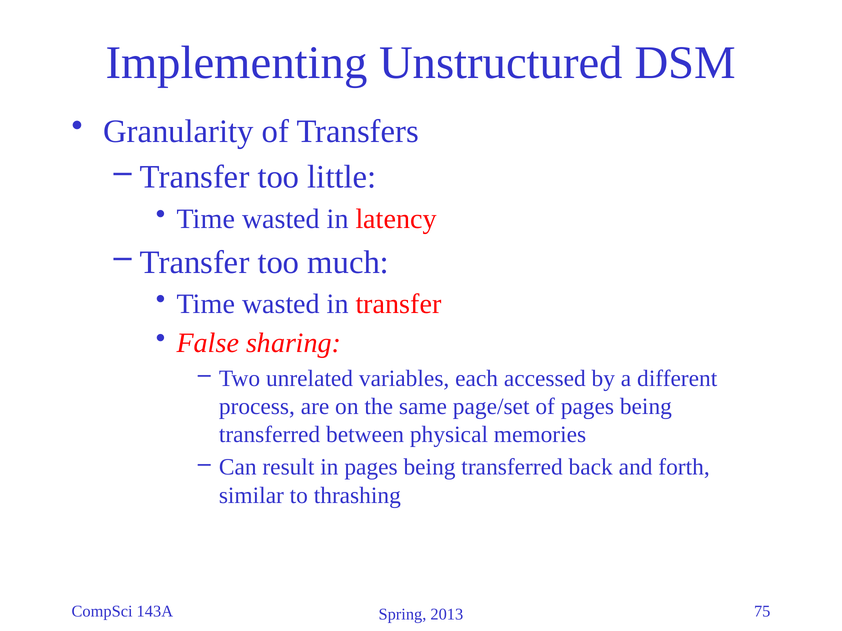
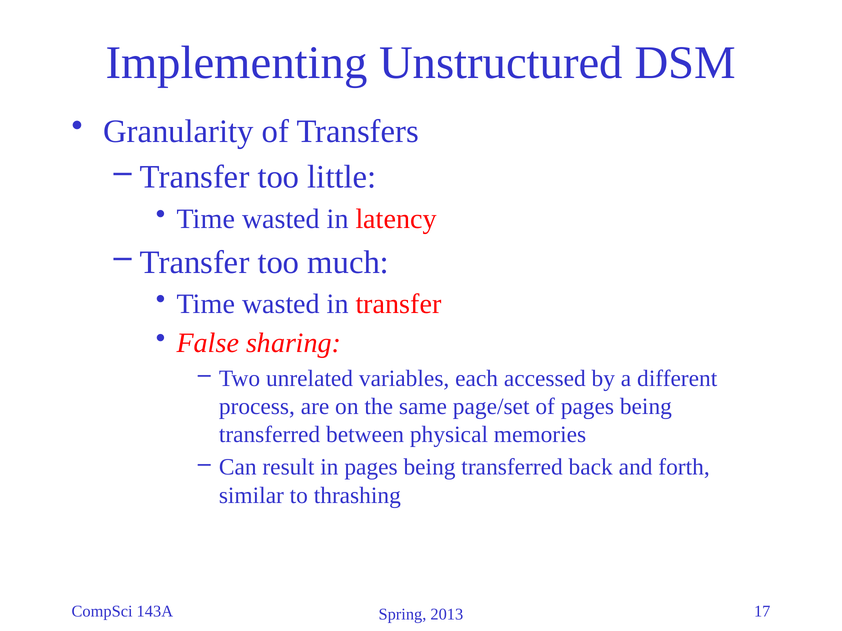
75: 75 -> 17
